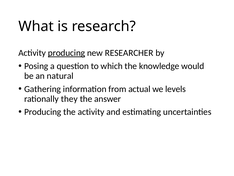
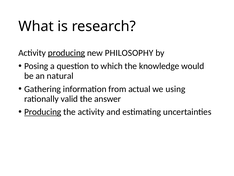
RESEARCHER: RESEARCHER -> PHILOSOPHY
levels: levels -> using
they: they -> valid
Producing at (43, 112) underline: none -> present
